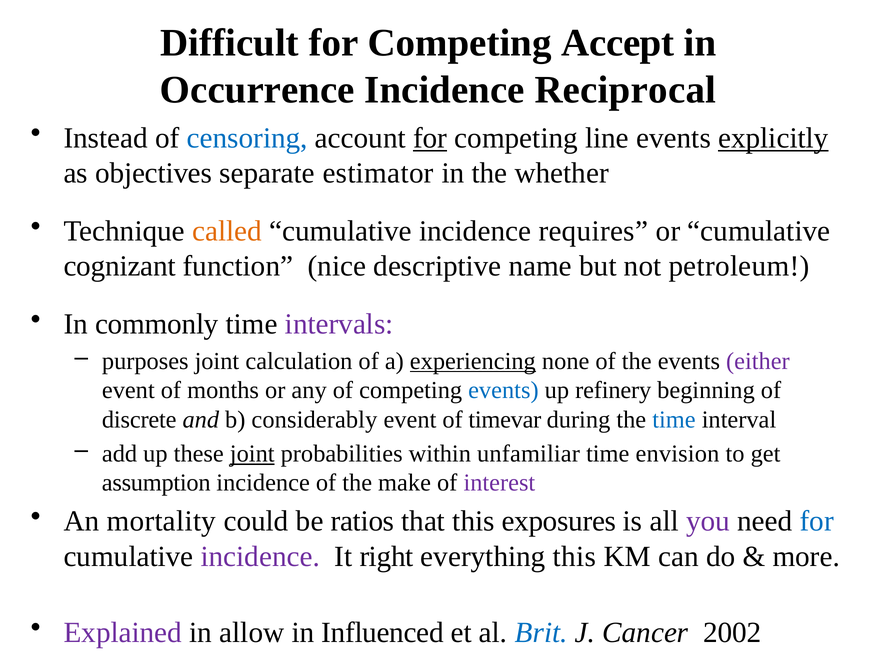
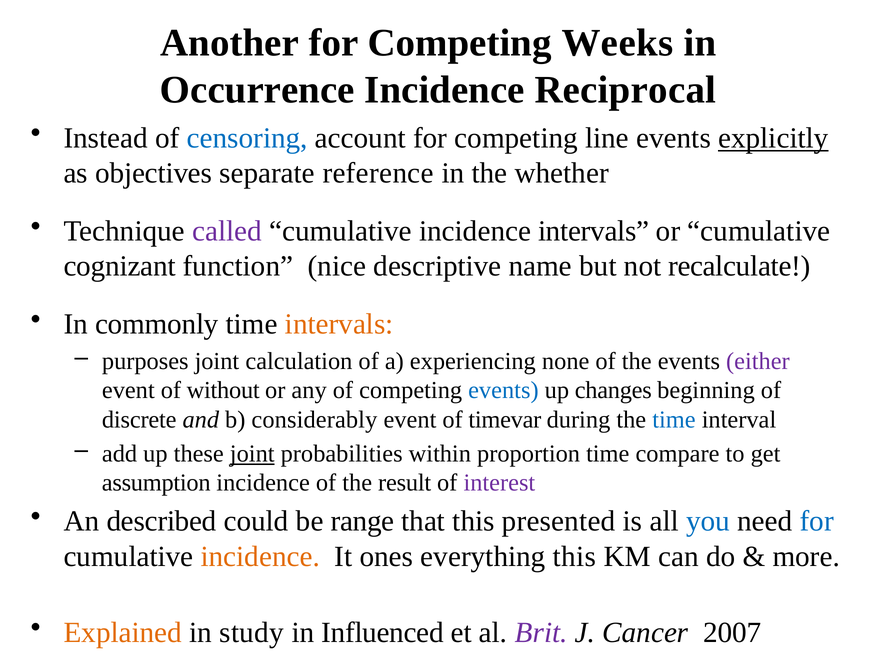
Difficult: Difficult -> Another
Accept: Accept -> Weeks
for at (430, 138) underline: present -> none
estimator: estimator -> reference
called colour: orange -> purple
incidence requires: requires -> intervals
petroleum: petroleum -> recalculate
intervals at (339, 324) colour: purple -> orange
experiencing underline: present -> none
months: months -> without
refinery: refinery -> changes
unfamiliar: unfamiliar -> proportion
envision: envision -> compare
make: make -> result
mortality: mortality -> described
ratios: ratios -> range
exposures: exposures -> presented
you colour: purple -> blue
incidence at (260, 556) colour: purple -> orange
right: right -> ones
Explained colour: purple -> orange
allow: allow -> study
Brit colour: blue -> purple
2002: 2002 -> 2007
